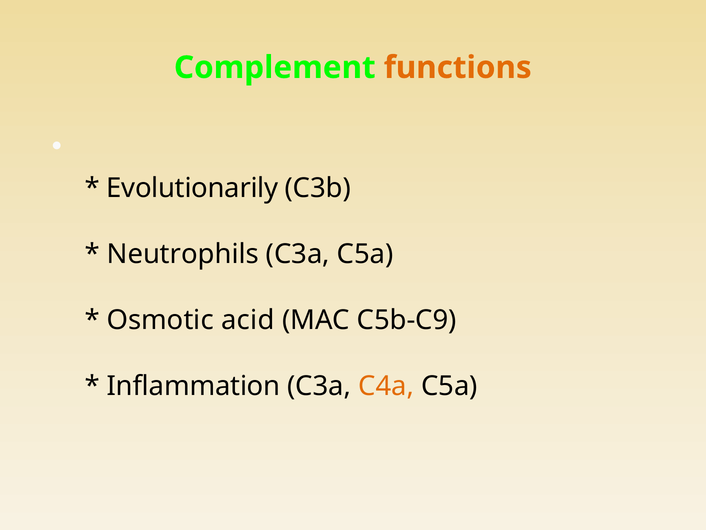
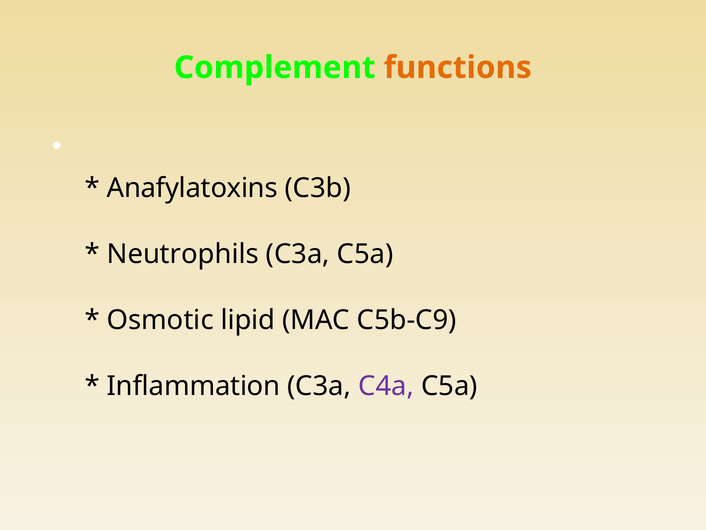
Evolutionarily: Evolutionarily -> Anafylatoxins
acid: acid -> lipid
C4a colour: orange -> purple
